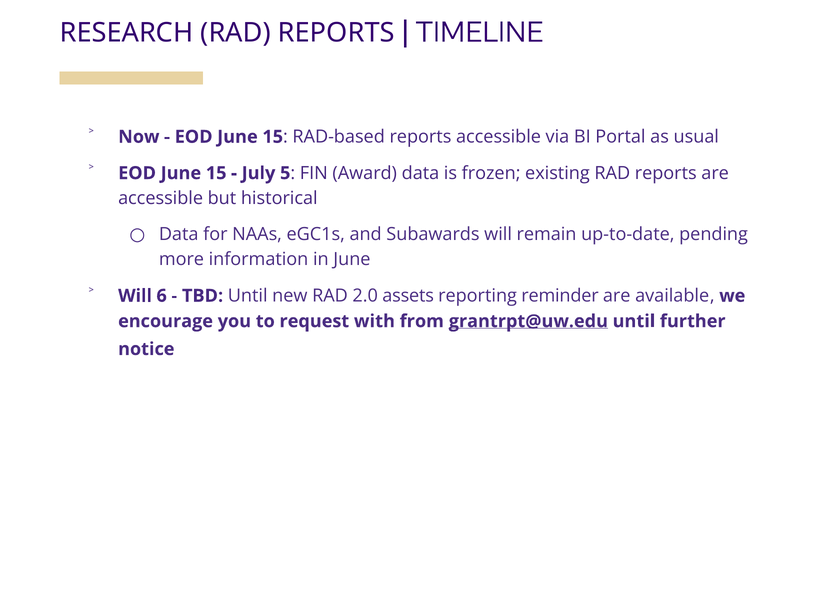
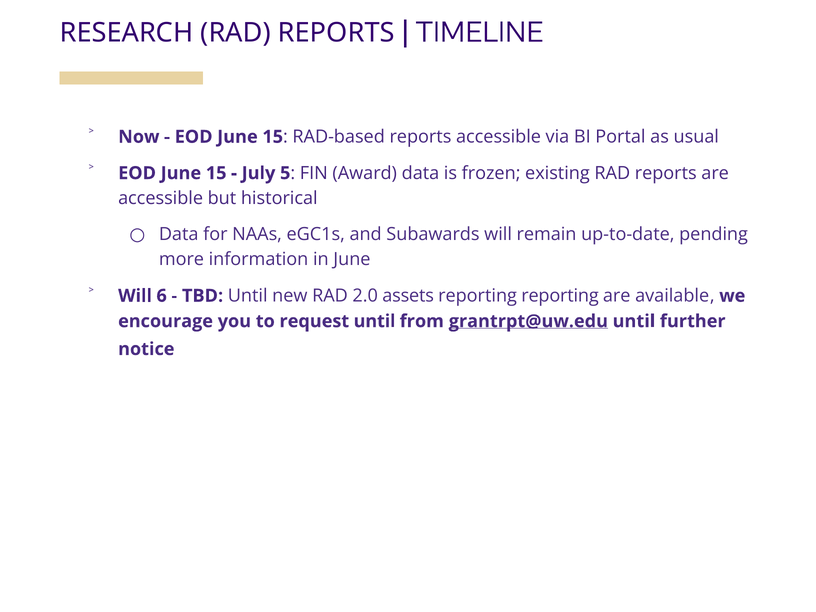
reporting reminder: reminder -> reporting
request with: with -> until
